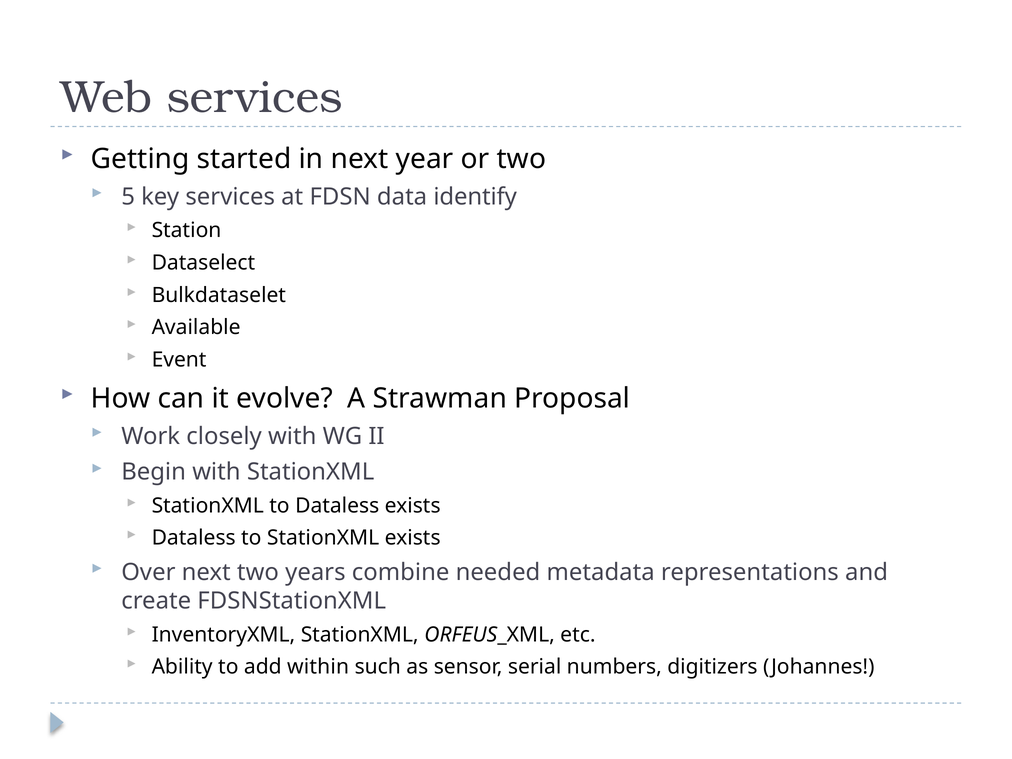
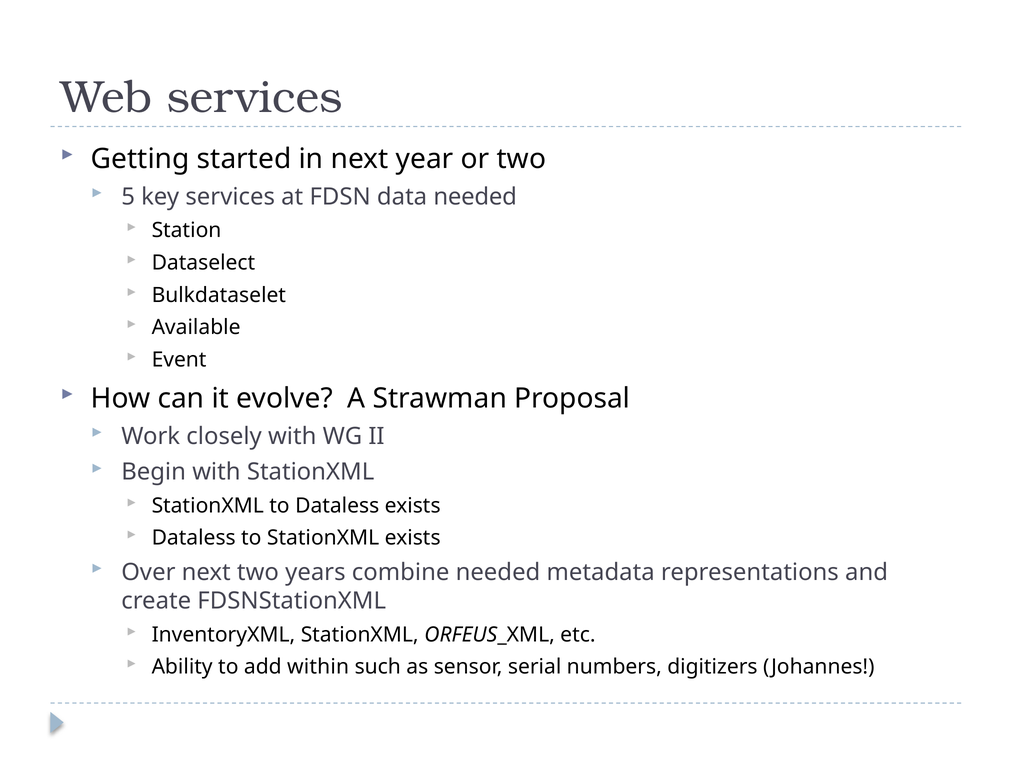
data identify: identify -> needed
